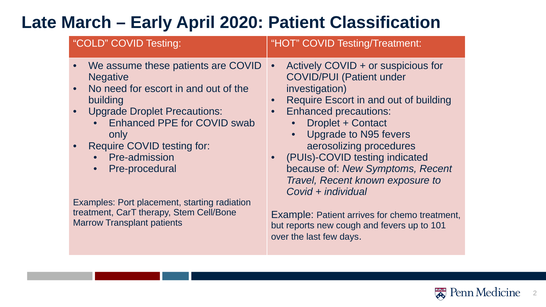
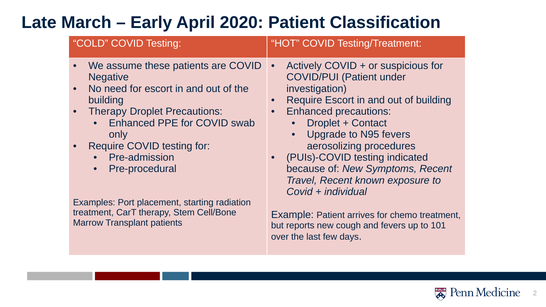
Upgrade at (108, 112): Upgrade -> Therapy
